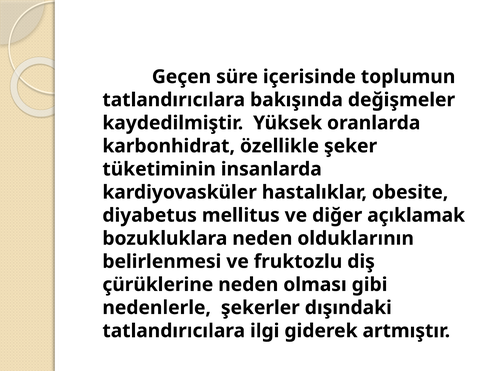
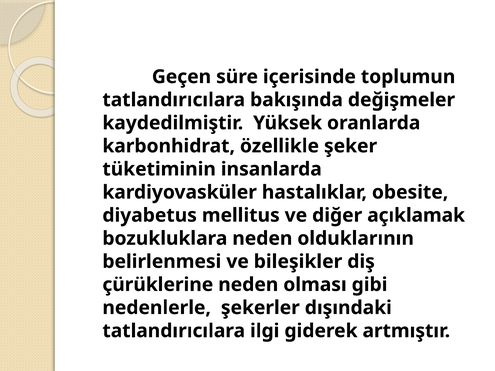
fruktozlu: fruktozlu -> bileşikler
